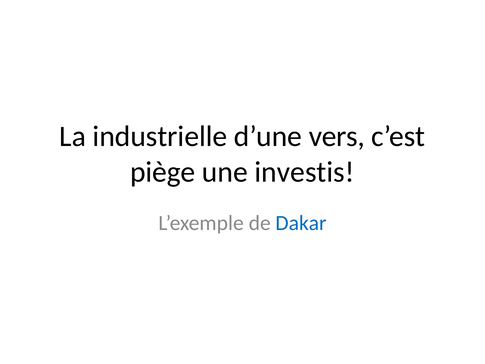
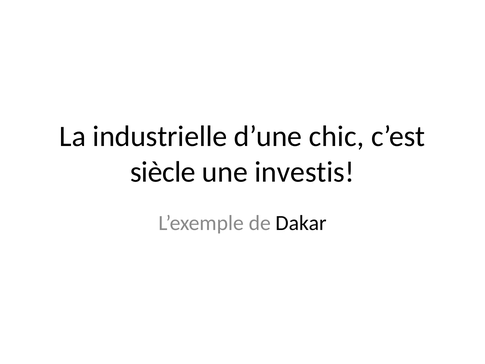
vers: vers -> chic
piège: piège -> siècle
Dakar colour: blue -> black
